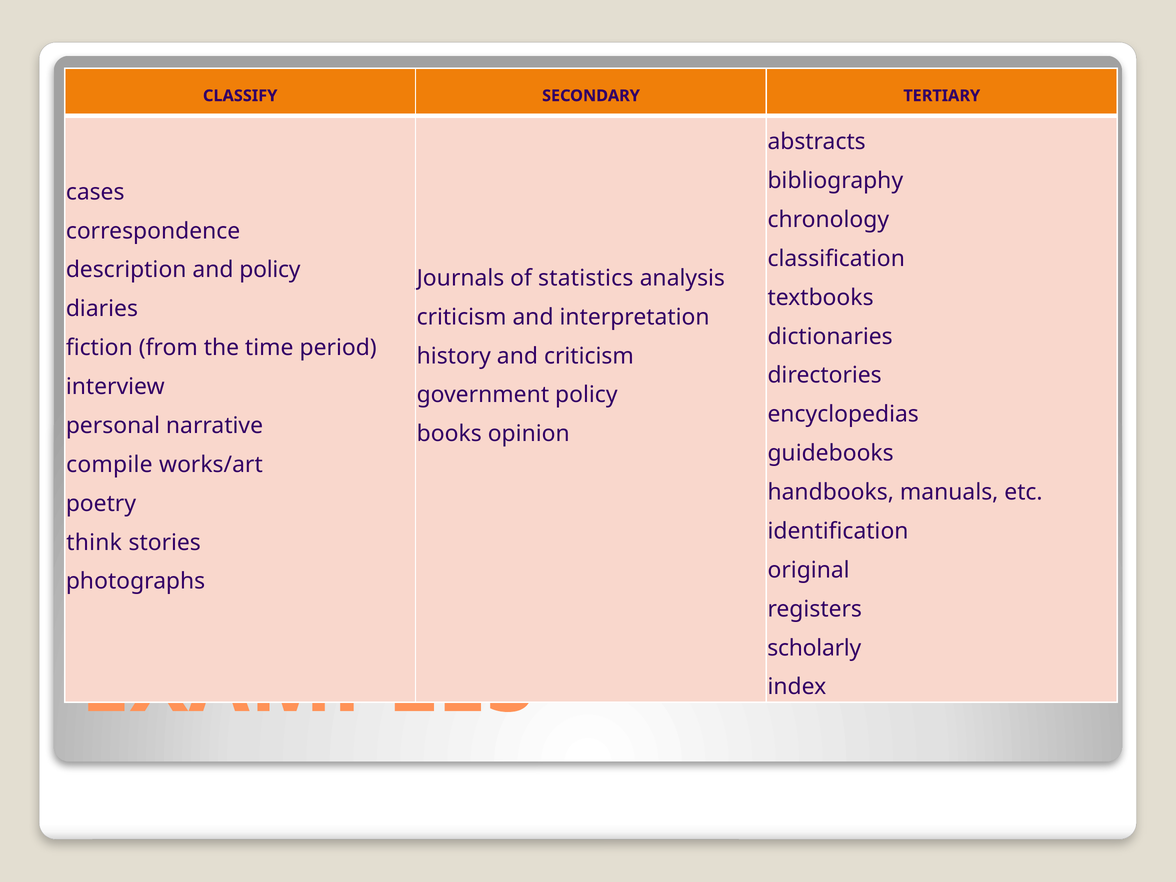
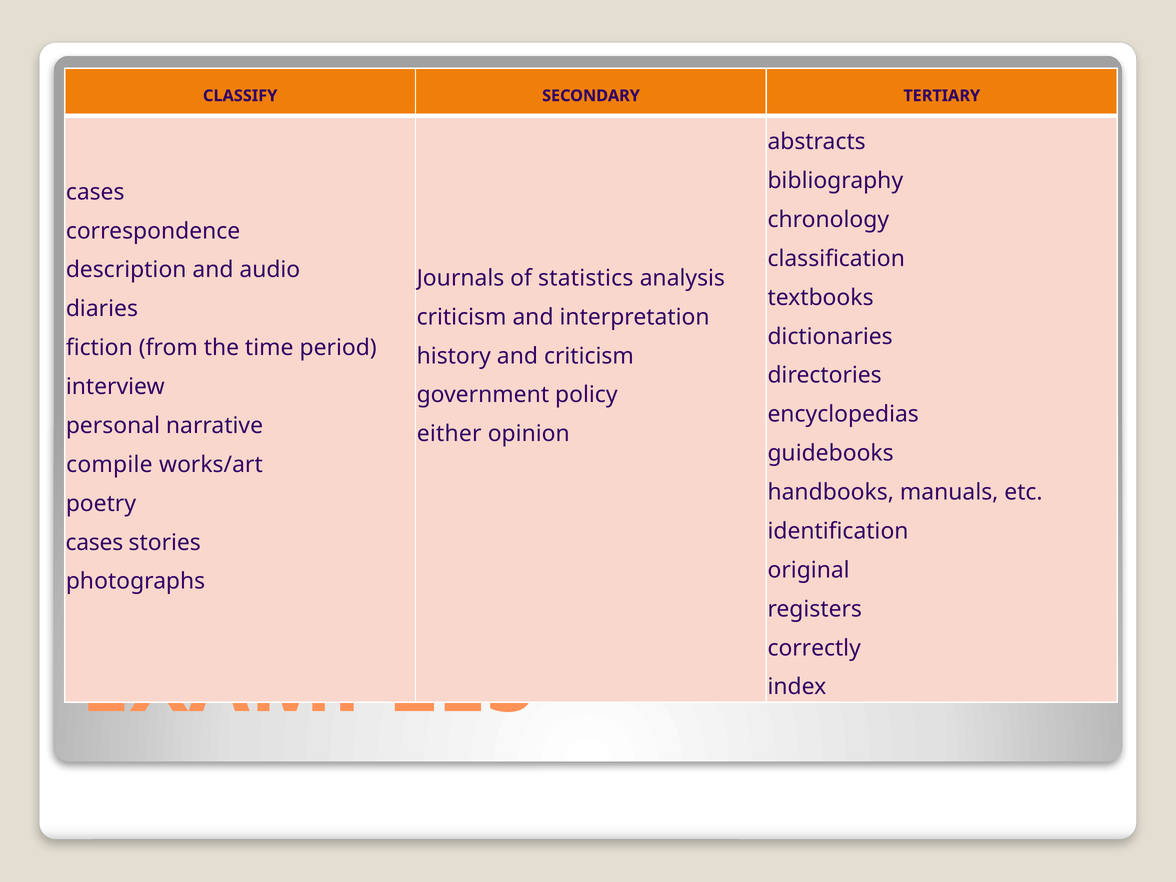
and policy: policy -> audio
books: books -> either
think at (94, 542): think -> cases
scholarly: scholarly -> correctly
